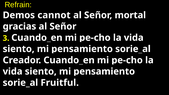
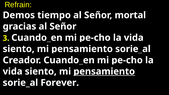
cannot: cannot -> tiempo
pensamiento at (104, 71) underline: none -> present
Fruitful: Fruitful -> Forever
